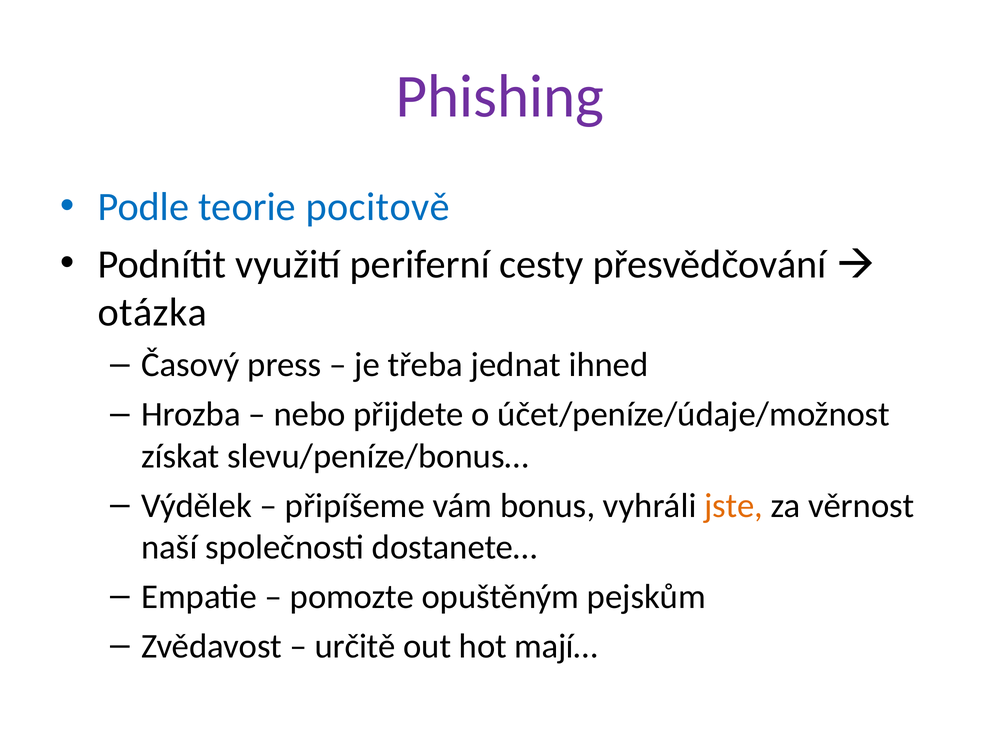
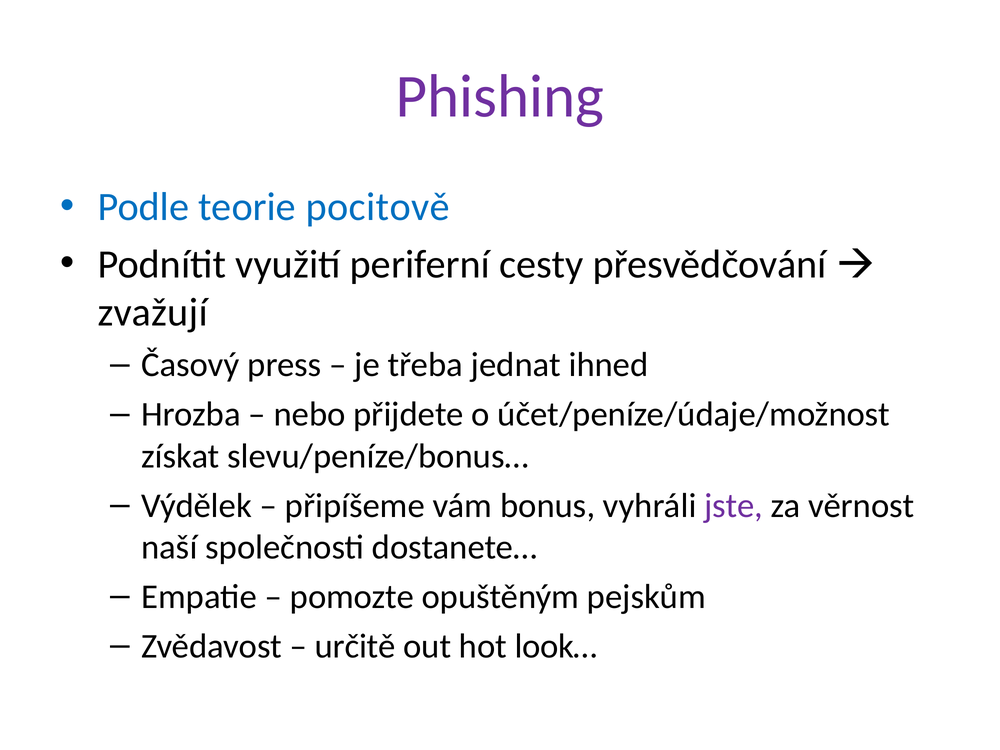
otázka: otázka -> zvažují
jste colour: orange -> purple
mají…: mají… -> look…
